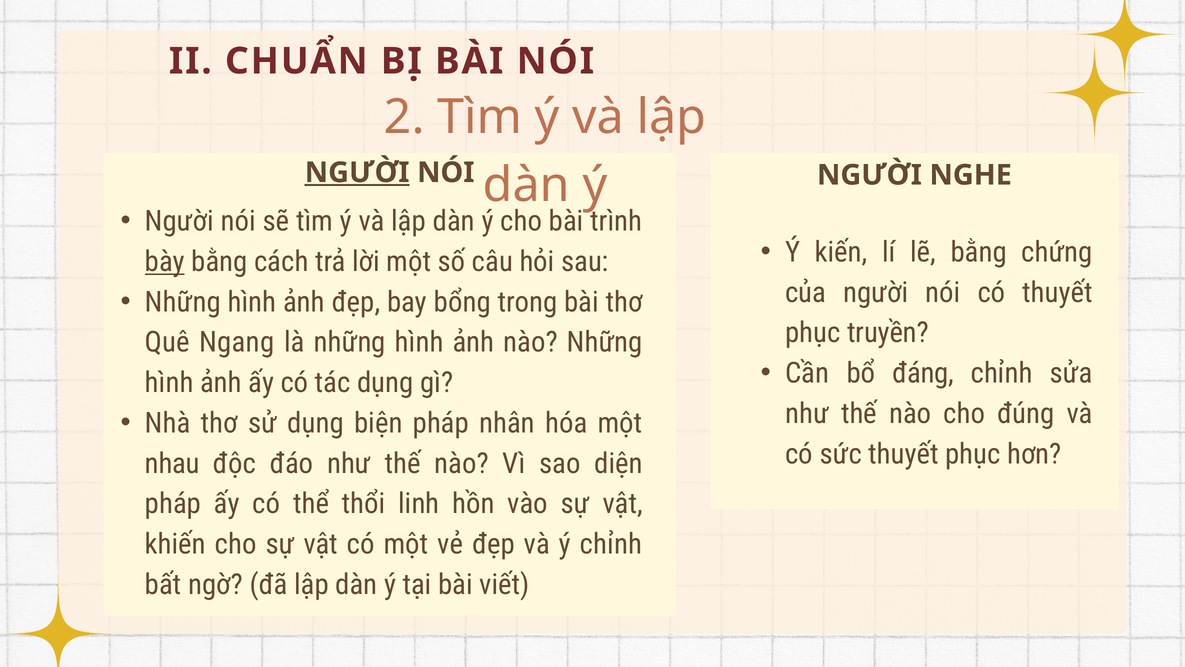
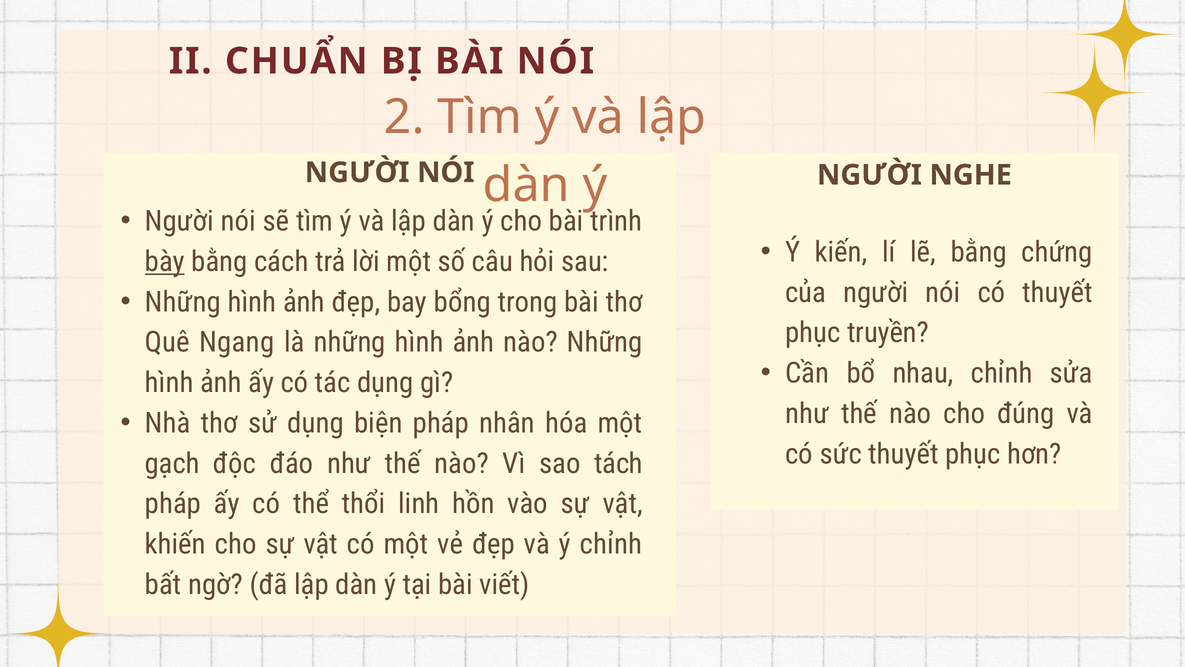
NGƯỜI at (357, 172) underline: present -> none
đáng: đáng -> nhau
nhau: nhau -> gạch
diện: diện -> tách
